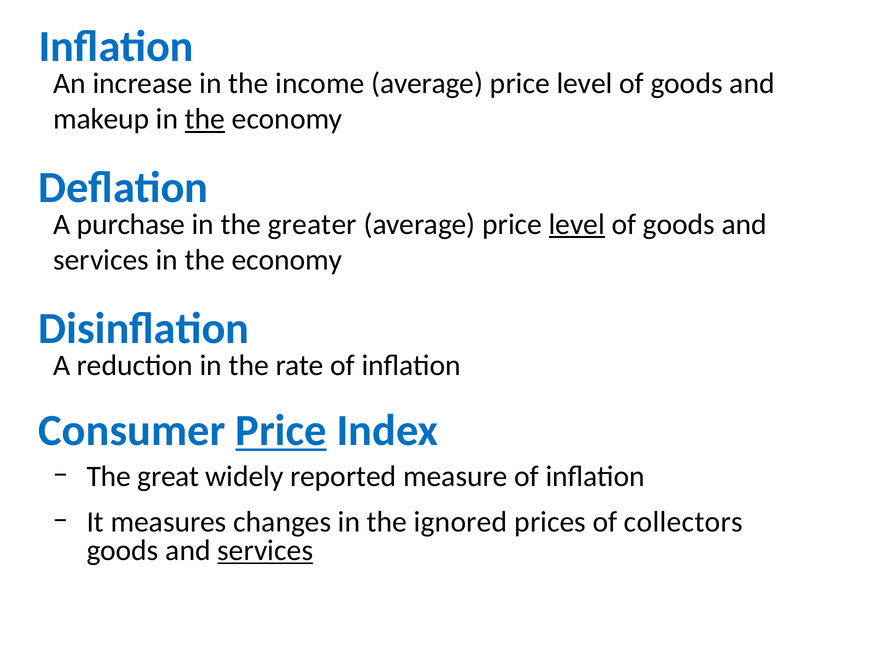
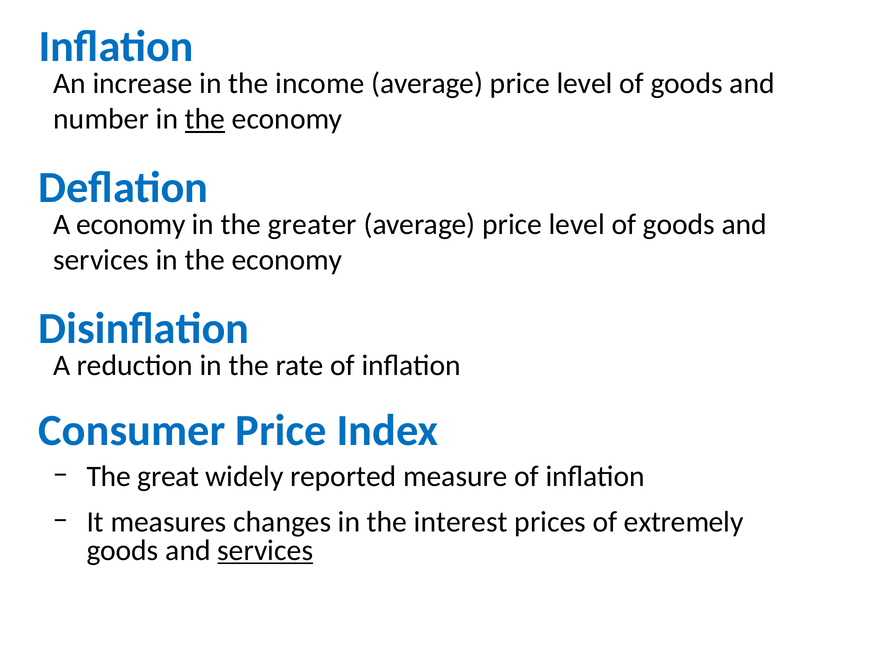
makeup: makeup -> number
A purchase: purchase -> economy
level at (577, 224) underline: present -> none
Price at (281, 430) underline: present -> none
ignored: ignored -> interest
collectors: collectors -> extremely
